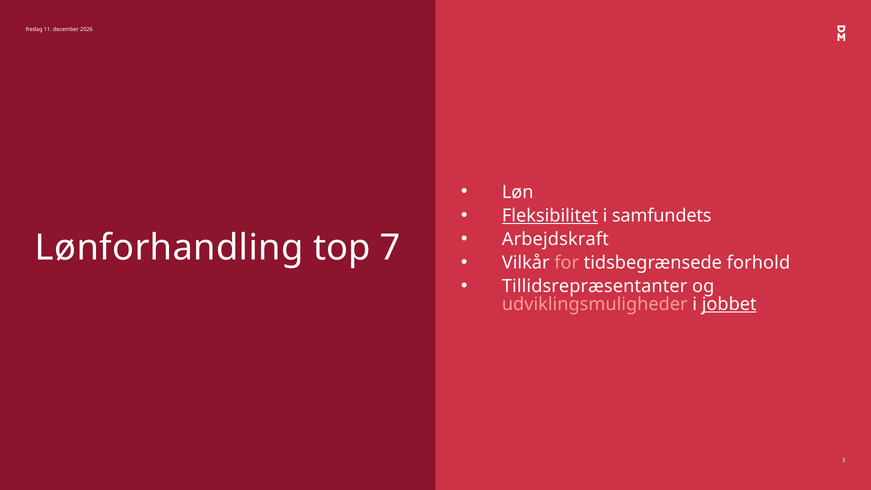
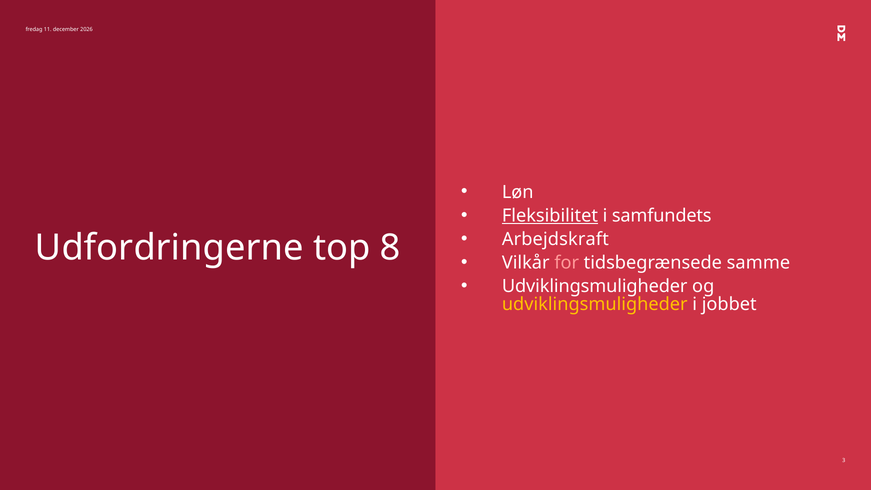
Lønforhandling: Lønforhandling -> Udfordringerne
7: 7 -> 8
forhold: forhold -> samme
Tillidsrepræsentanter at (595, 286): Tillidsrepræsentanter -> Udviklingsmuligheder
udviklingsmuligheder at (595, 304) colour: pink -> yellow
jobbet underline: present -> none
